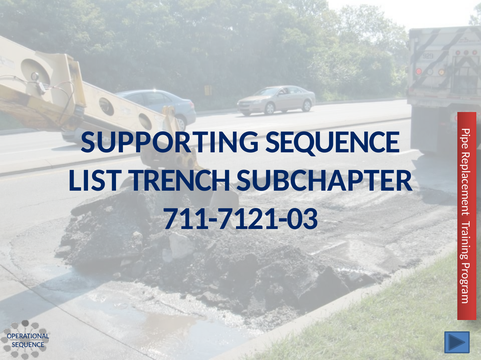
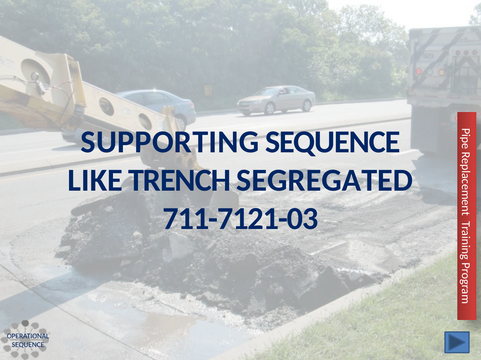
LIST: LIST -> LIKE
SUBCHAPTER: SUBCHAPTER -> SEGREGATED
